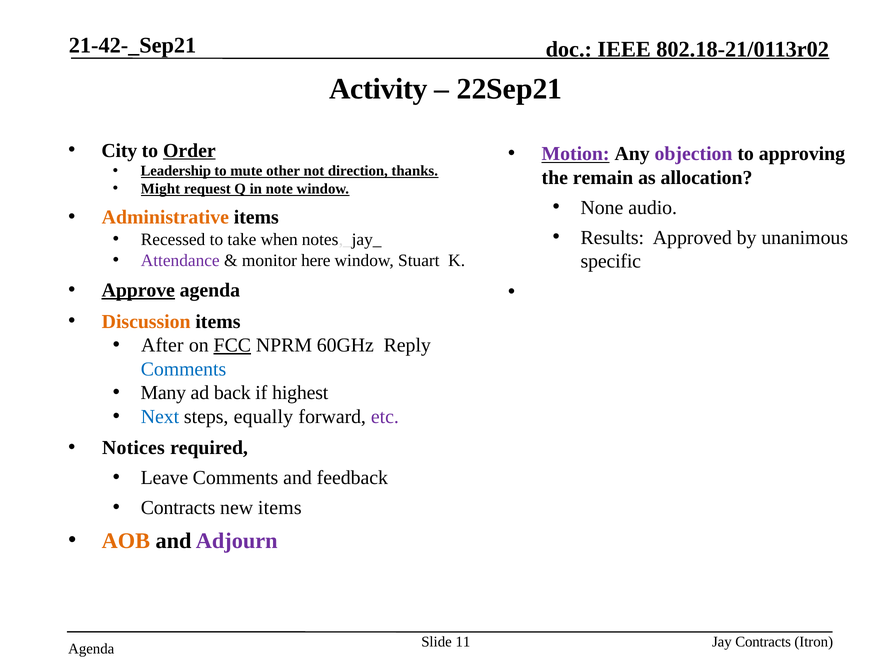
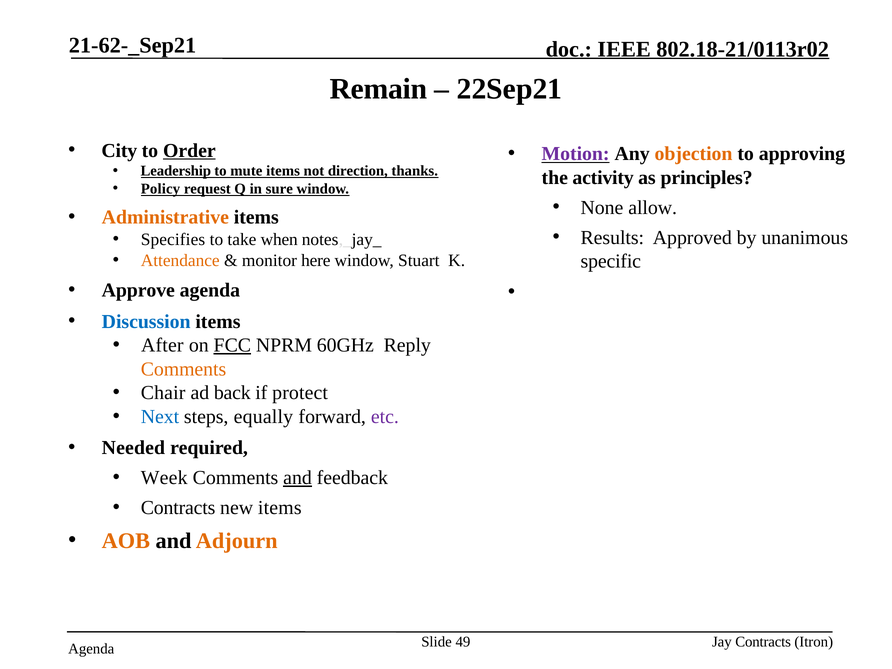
21-42-_Sep21: 21-42-_Sep21 -> 21-62-_Sep21
Activity: Activity -> Remain
objection colour: purple -> orange
mute other: other -> items
remain: remain -> activity
allocation: allocation -> principles
Might: Might -> Policy
note: note -> sure
audio: audio -> allow
Recessed: Recessed -> Specifies
Attendance colour: purple -> orange
Approve underline: present -> none
Discussion colour: orange -> blue
Comments at (184, 369) colour: blue -> orange
Many: Many -> Chair
highest: highest -> protect
Notices: Notices -> Needed
Leave: Leave -> Week
and at (298, 478) underline: none -> present
Adjourn colour: purple -> orange
11: 11 -> 49
